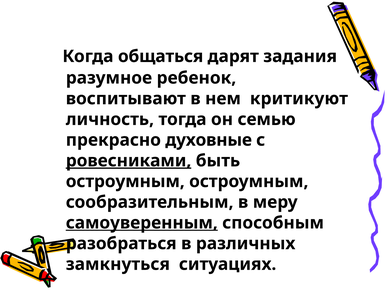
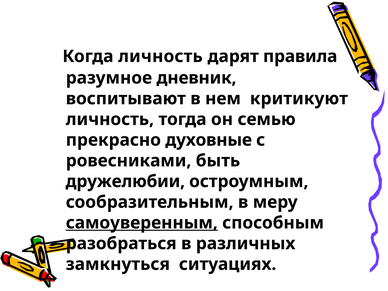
Когда общаться: общаться -> личность
задания: задания -> правила
ребенок: ребенок -> дневник
ровесниками underline: present -> none
остроумным at (125, 181): остроумным -> дружелюбии
